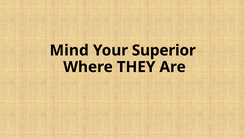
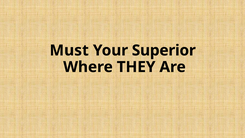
Mind: Mind -> Must
